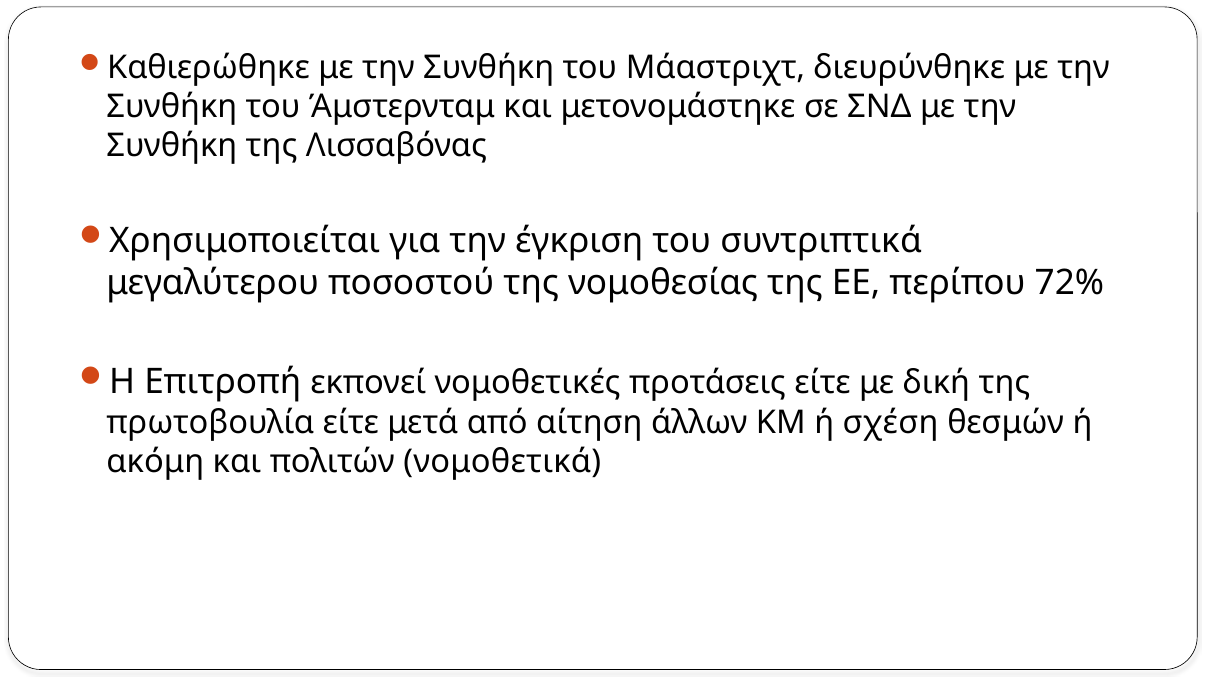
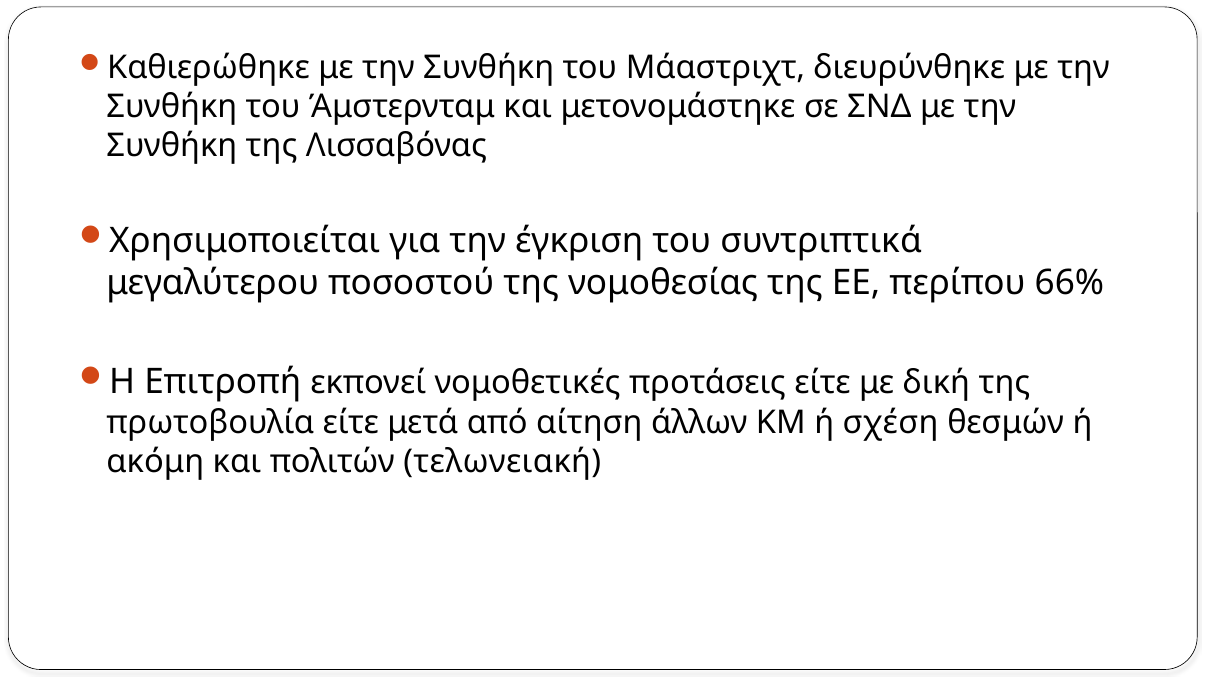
72%: 72% -> 66%
νομοθετικά: νομοθετικά -> τελωνειακή
